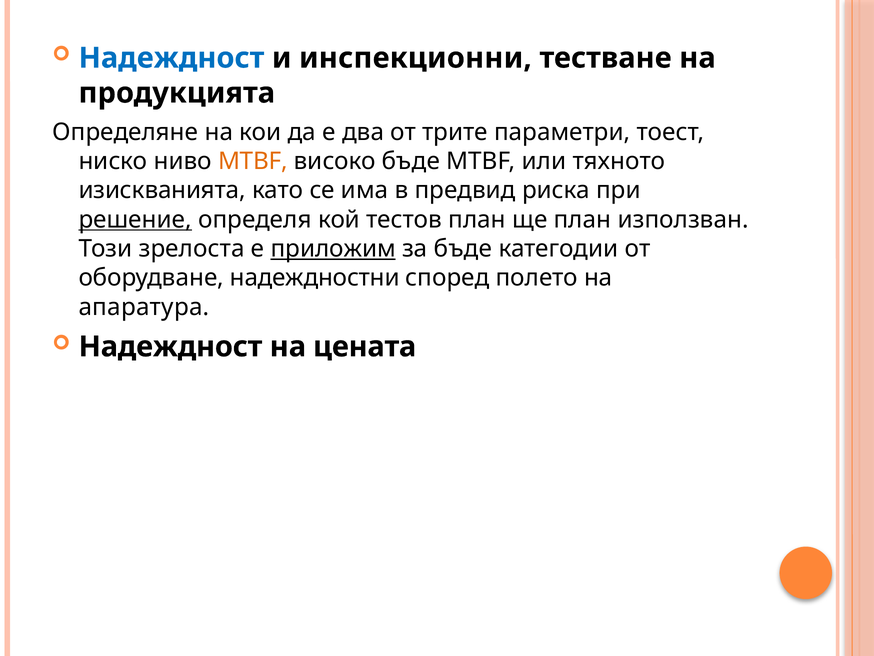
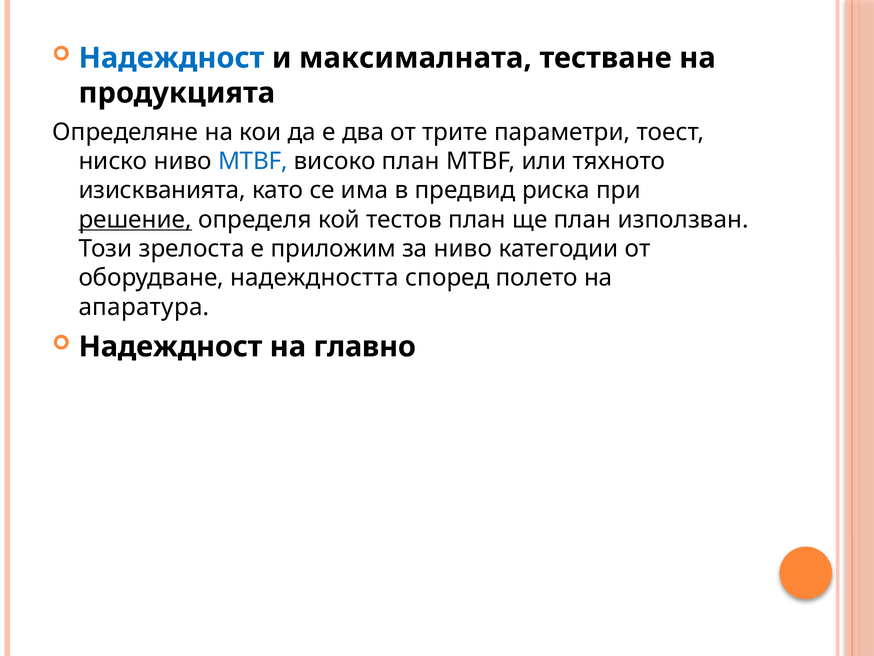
инспекционни: инспекционни -> максималната
MTBF at (253, 161) colour: orange -> blue
високо бъде: бъде -> план
приложим underline: present -> none
за бъде: бъде -> ниво
надеждностни: надеждностни -> надеждността
цената: цената -> главно
